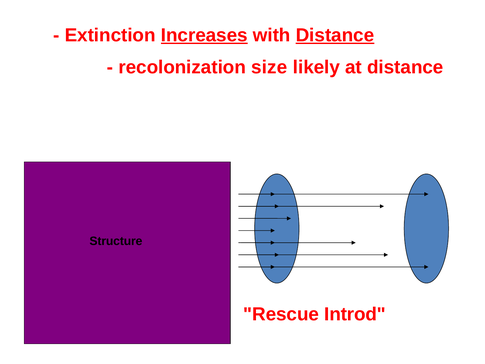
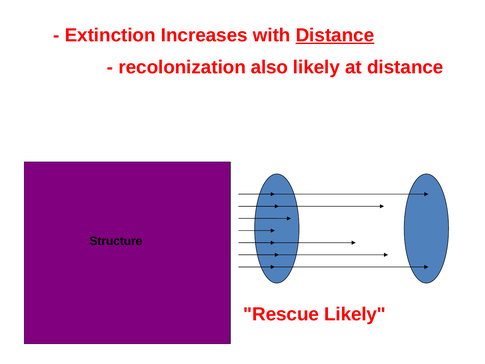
Increases underline: present -> none
size: size -> also
Rescue Introd: Introd -> Likely
